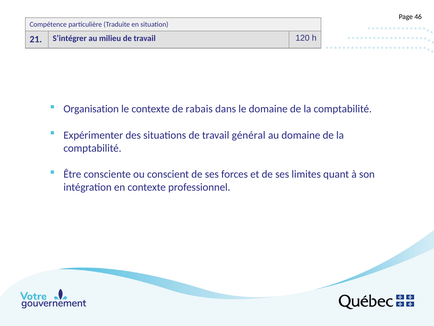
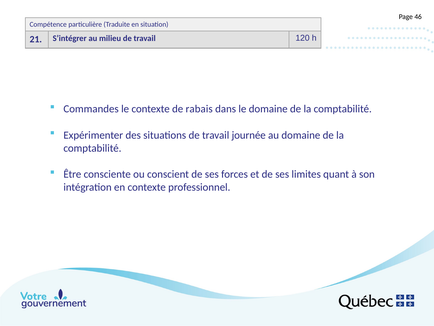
Organisation: Organisation -> Commandes
général: général -> journée
